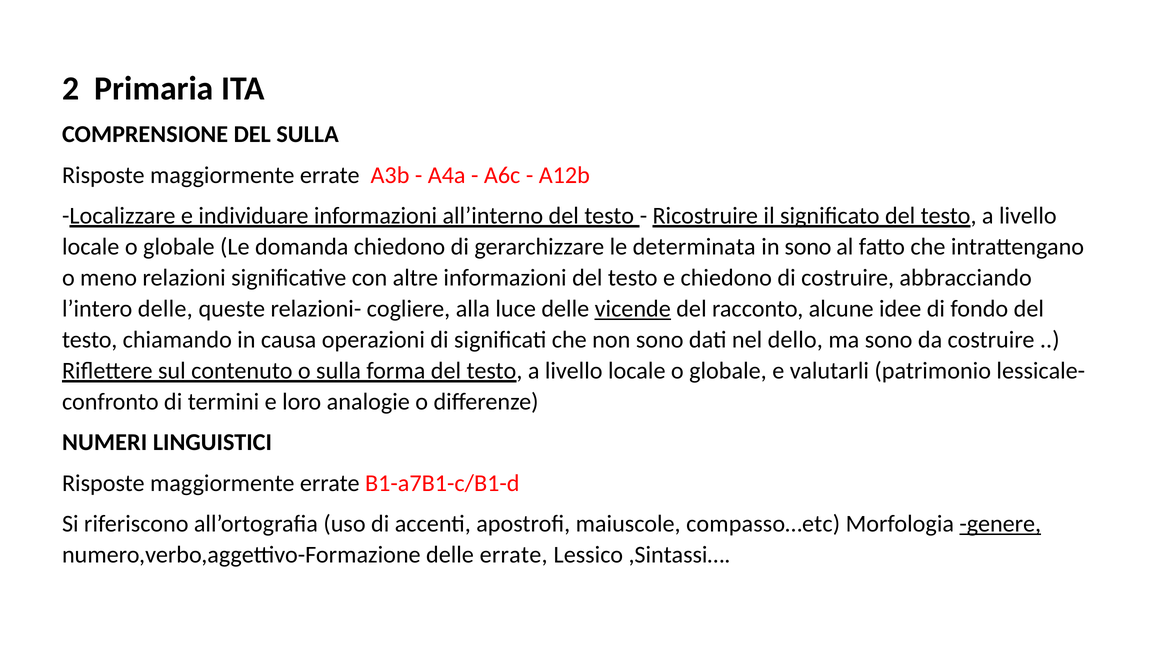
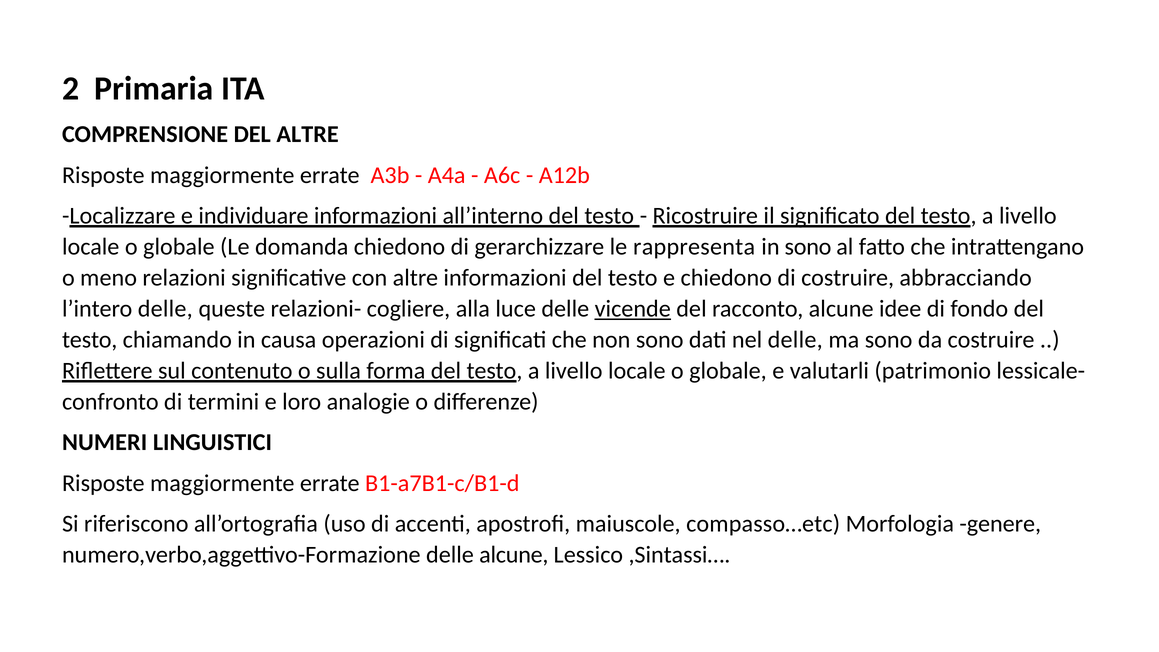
DEL SULLA: SULLA -> ALTRE
determinata: determinata -> rappresenta
nel dello: dello -> delle
genere underline: present -> none
delle errate: errate -> alcune
